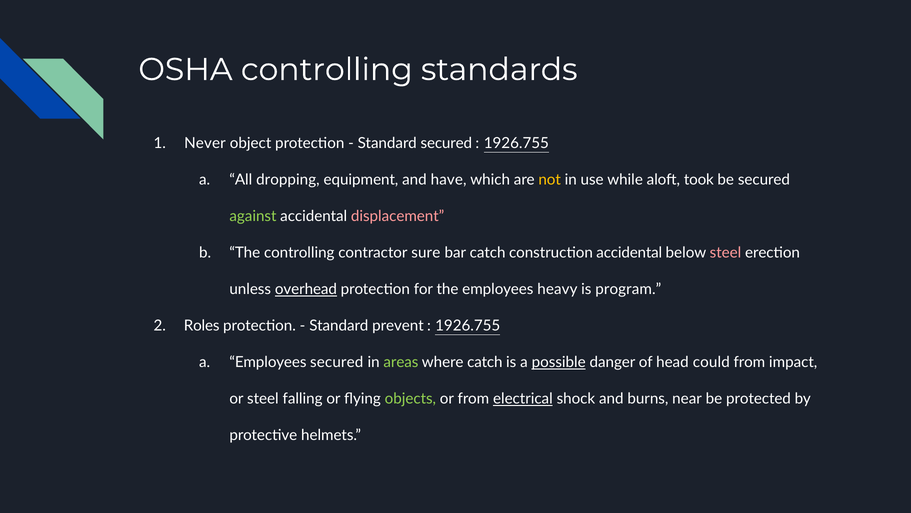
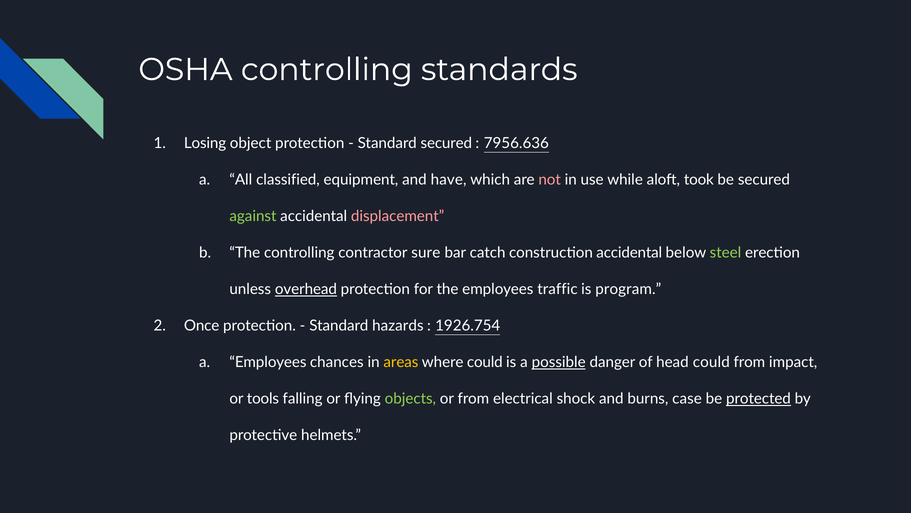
Never: Never -> Losing
1926.755 at (516, 143): 1926.755 -> 7956.636
dropping: dropping -> classified
not colour: yellow -> pink
steel at (725, 253) colour: pink -> light green
heavy: heavy -> traffic
Roles: Roles -> Once
prevent: prevent -> hazards
1926.755 at (468, 325): 1926.755 -> 1926.754
Employees secured: secured -> chances
areas colour: light green -> yellow
where catch: catch -> could
or steel: steel -> tools
electrical underline: present -> none
near: near -> case
protected underline: none -> present
